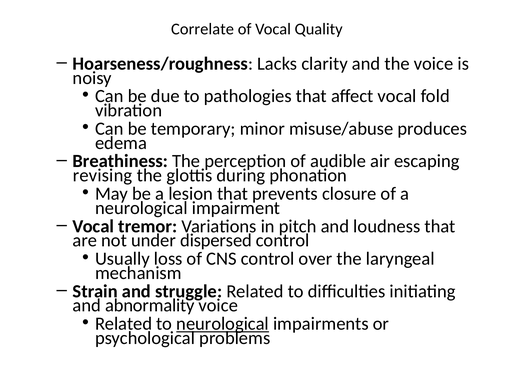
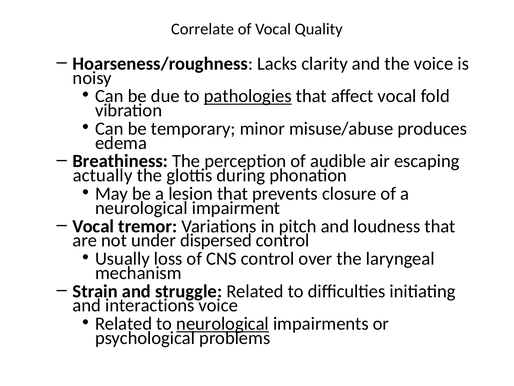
pathologies underline: none -> present
revising: revising -> actually
abnormality: abnormality -> interactions
